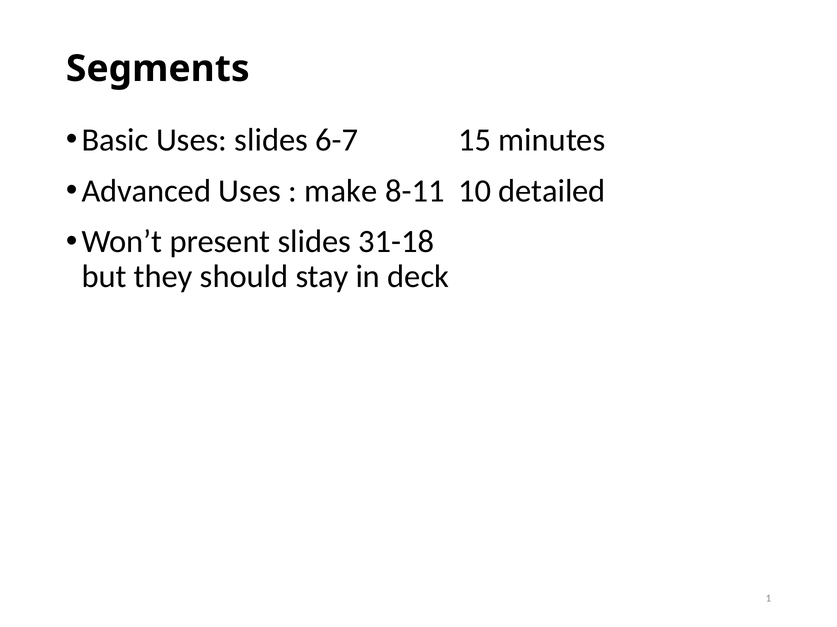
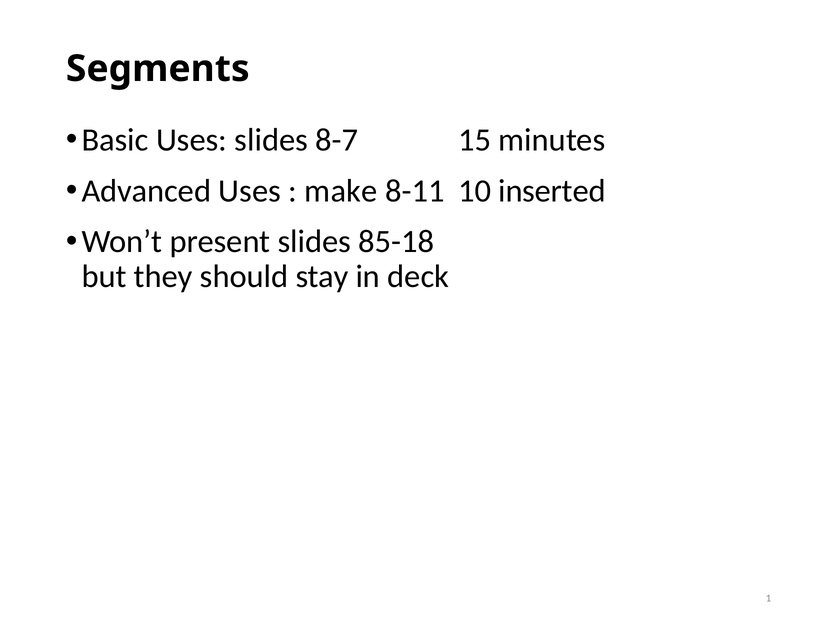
6-7: 6-7 -> 8-7
detailed: detailed -> inserted
31-18: 31-18 -> 85-18
